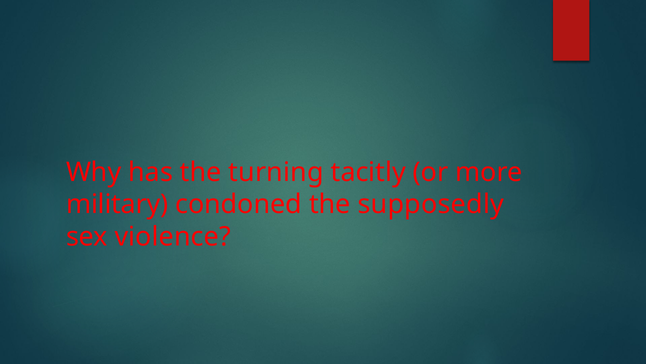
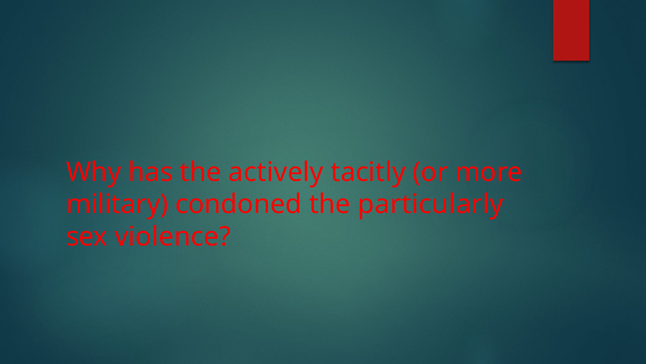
turning: turning -> actively
supposedly: supposedly -> particularly
